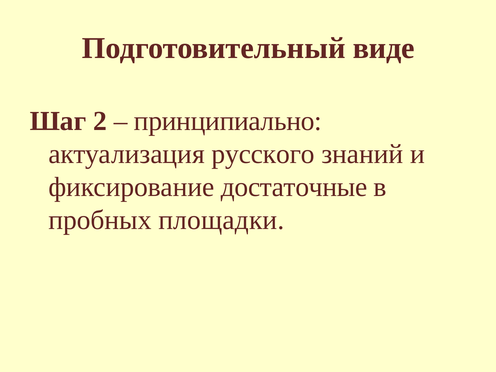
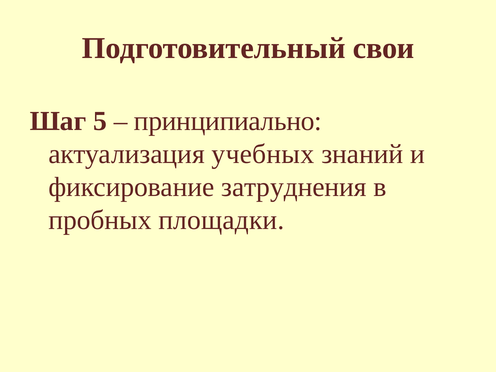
виде: виде -> свои
2: 2 -> 5
русского: русского -> учебных
достаточные: достаточные -> затруднения
